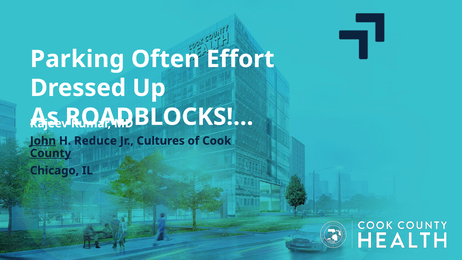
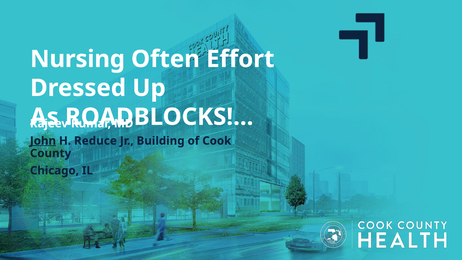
Parking: Parking -> Nursing
Cultures: Cultures -> Building
County underline: present -> none
